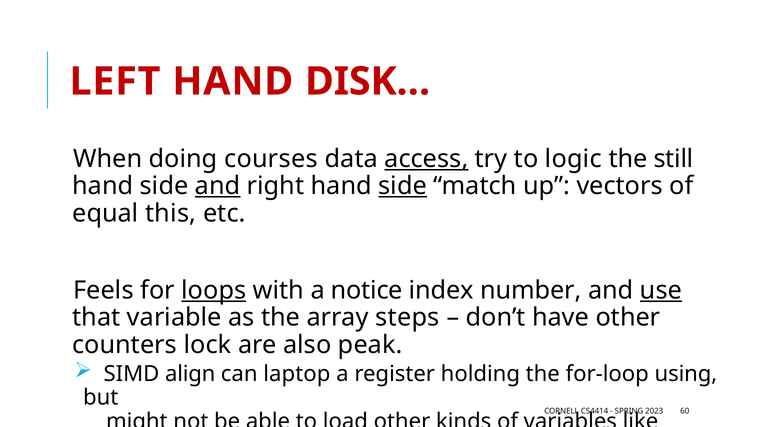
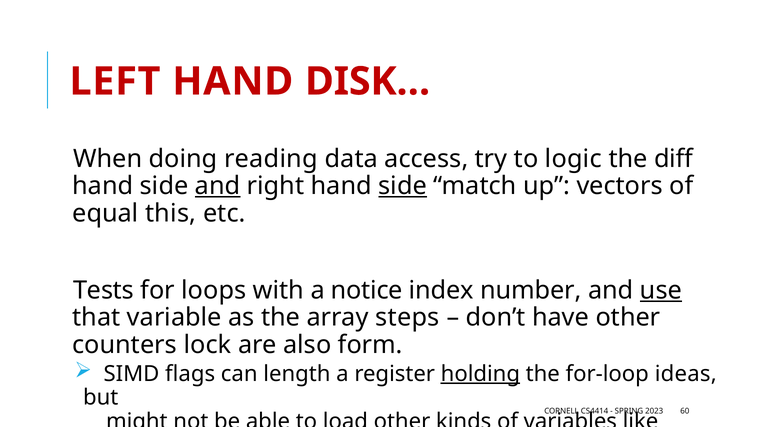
courses: courses -> reading
access underline: present -> none
still: still -> diff
Feels: Feels -> Tests
loops underline: present -> none
peak: peak -> form
align: align -> flags
laptop: laptop -> length
holding underline: none -> present
using: using -> ideas
